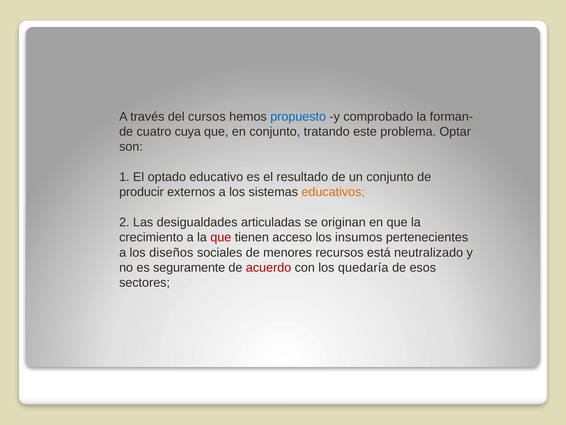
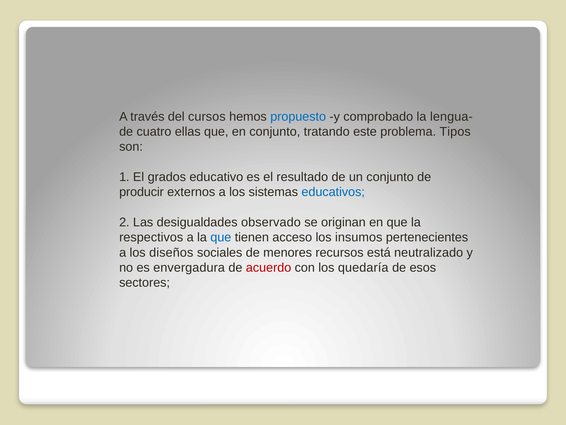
forman-: forman- -> lengua-
cuya: cuya -> ellas
Optar: Optar -> Tipos
optado: optado -> grados
educativos colour: orange -> blue
articuladas: articuladas -> observado
crecimiento: crecimiento -> respectivos
que at (221, 237) colour: red -> blue
seguramente: seguramente -> envergadura
